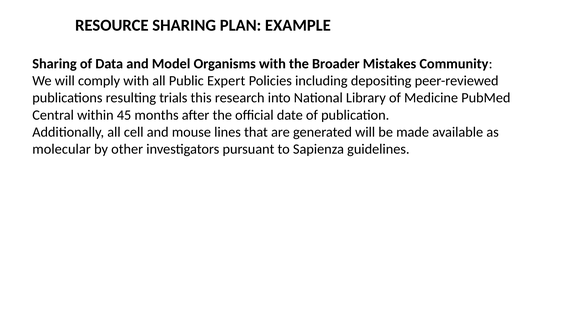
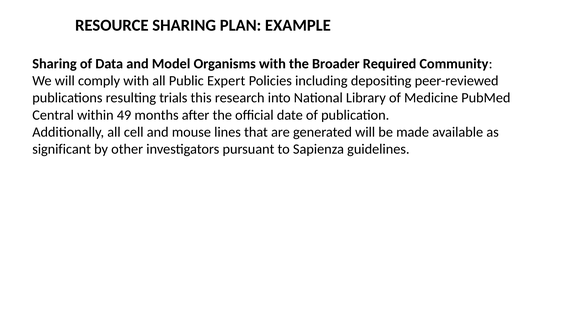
Mistakes: Mistakes -> Required
45: 45 -> 49
molecular: molecular -> significant
